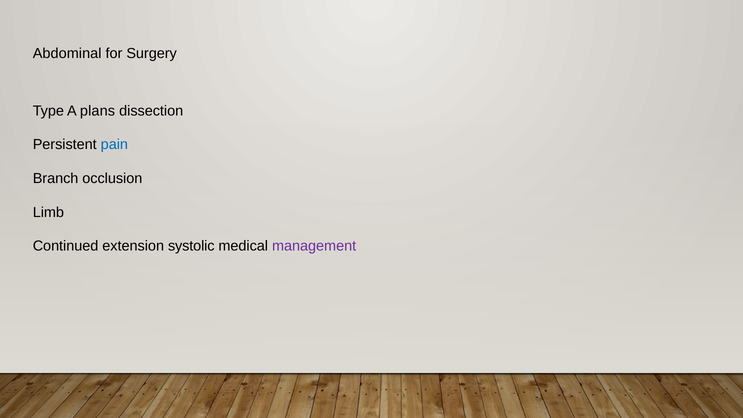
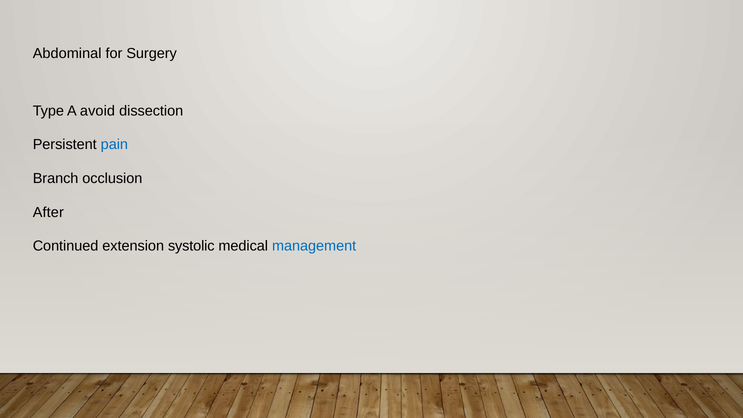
plans: plans -> avoid
Limb: Limb -> After
management colour: purple -> blue
